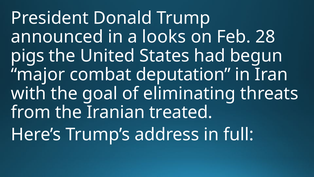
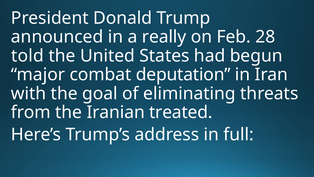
looks: looks -> really
pigs: pigs -> told
